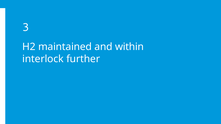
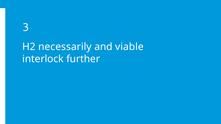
maintained: maintained -> necessarily
within: within -> viable
